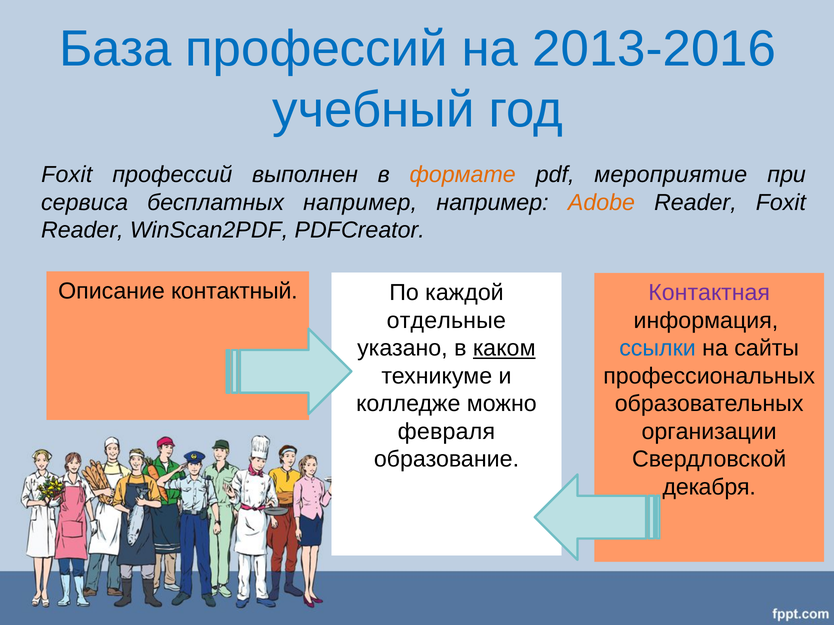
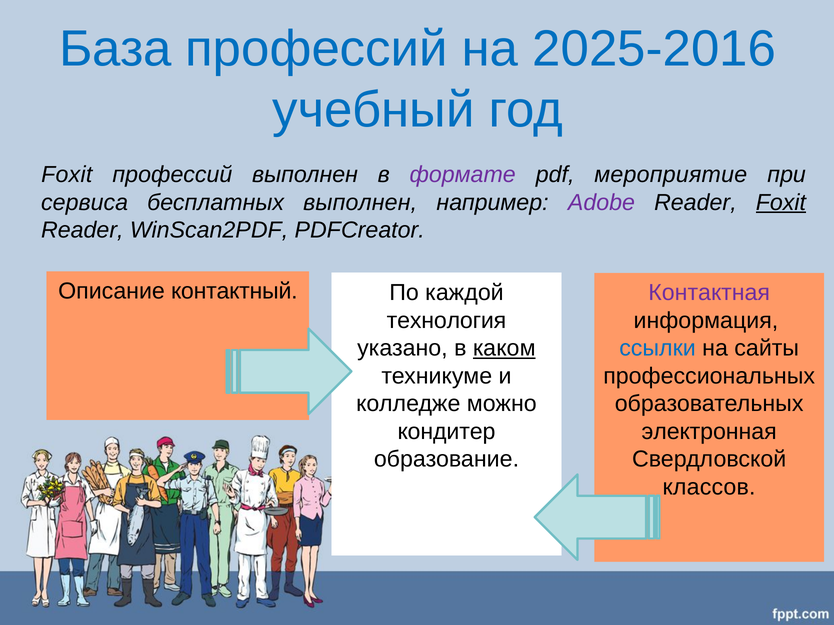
2013-2016: 2013-2016 -> 2025-2016
формате colour: orange -> purple
бесплатных например: например -> выполнен
Adobe colour: orange -> purple
Foxit at (781, 203) underline: none -> present
отдельные: отдельные -> технология
февраля: февраля -> кондитер
организации: организации -> электронная
декабря: декабря -> классов
